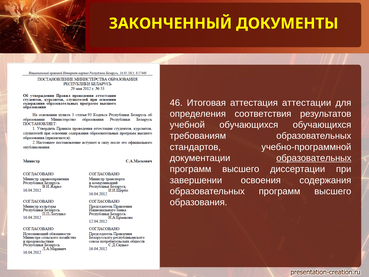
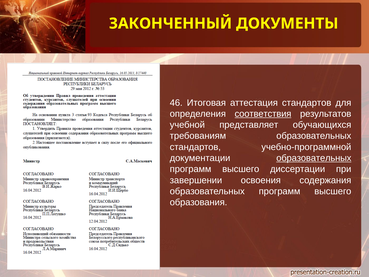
аттестация аттестации: аттестации -> стандартов
соответствия underline: none -> present
учебной обучающихся: обучающихся -> представляет
